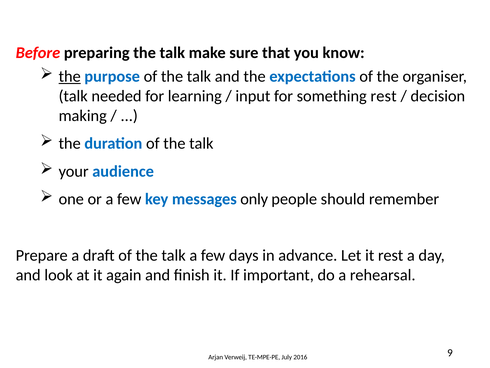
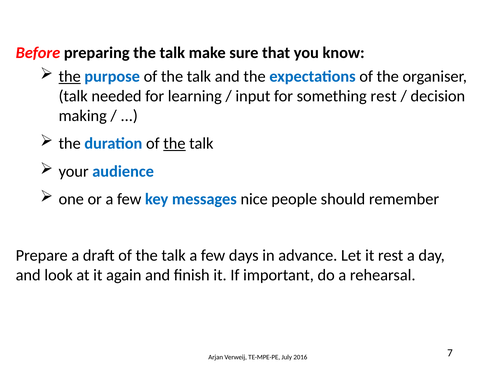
the at (174, 143) underline: none -> present
only: only -> nice
9: 9 -> 7
